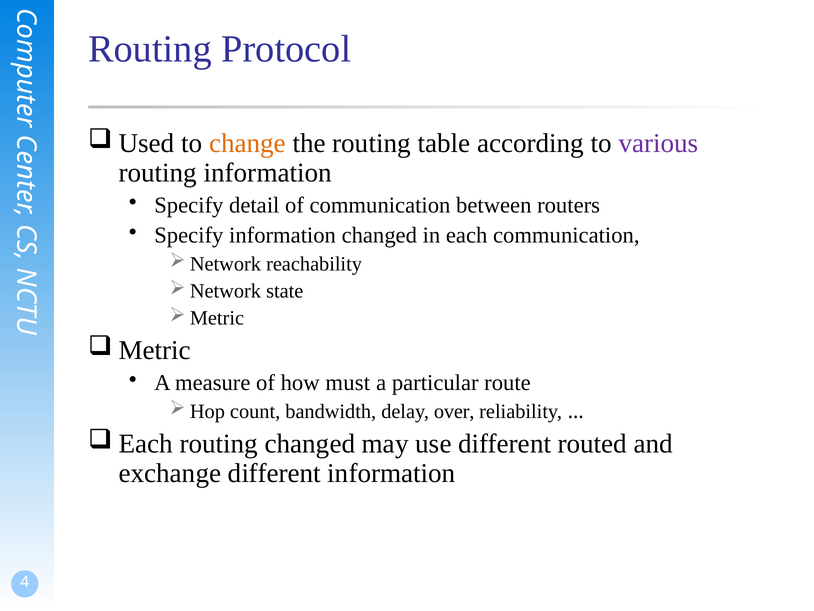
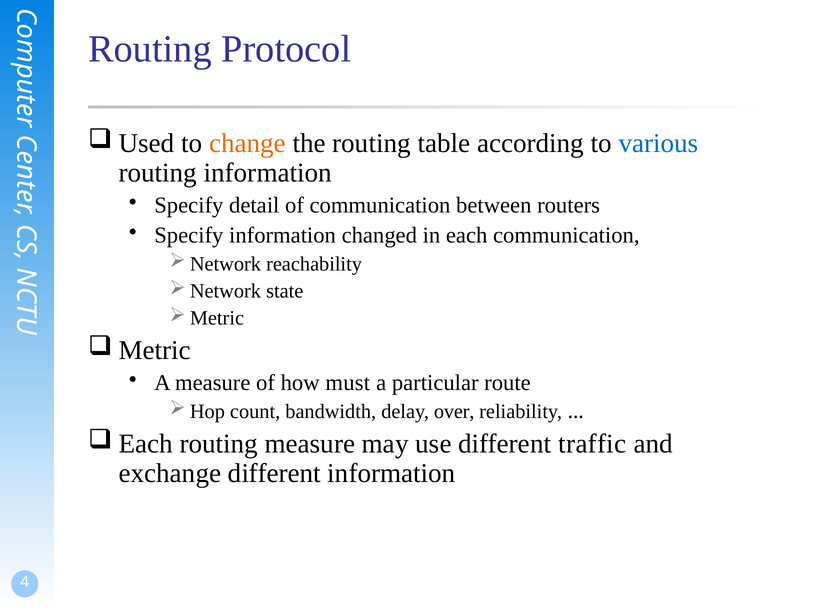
various colour: purple -> blue
routing changed: changed -> measure
routed: routed -> traffic
